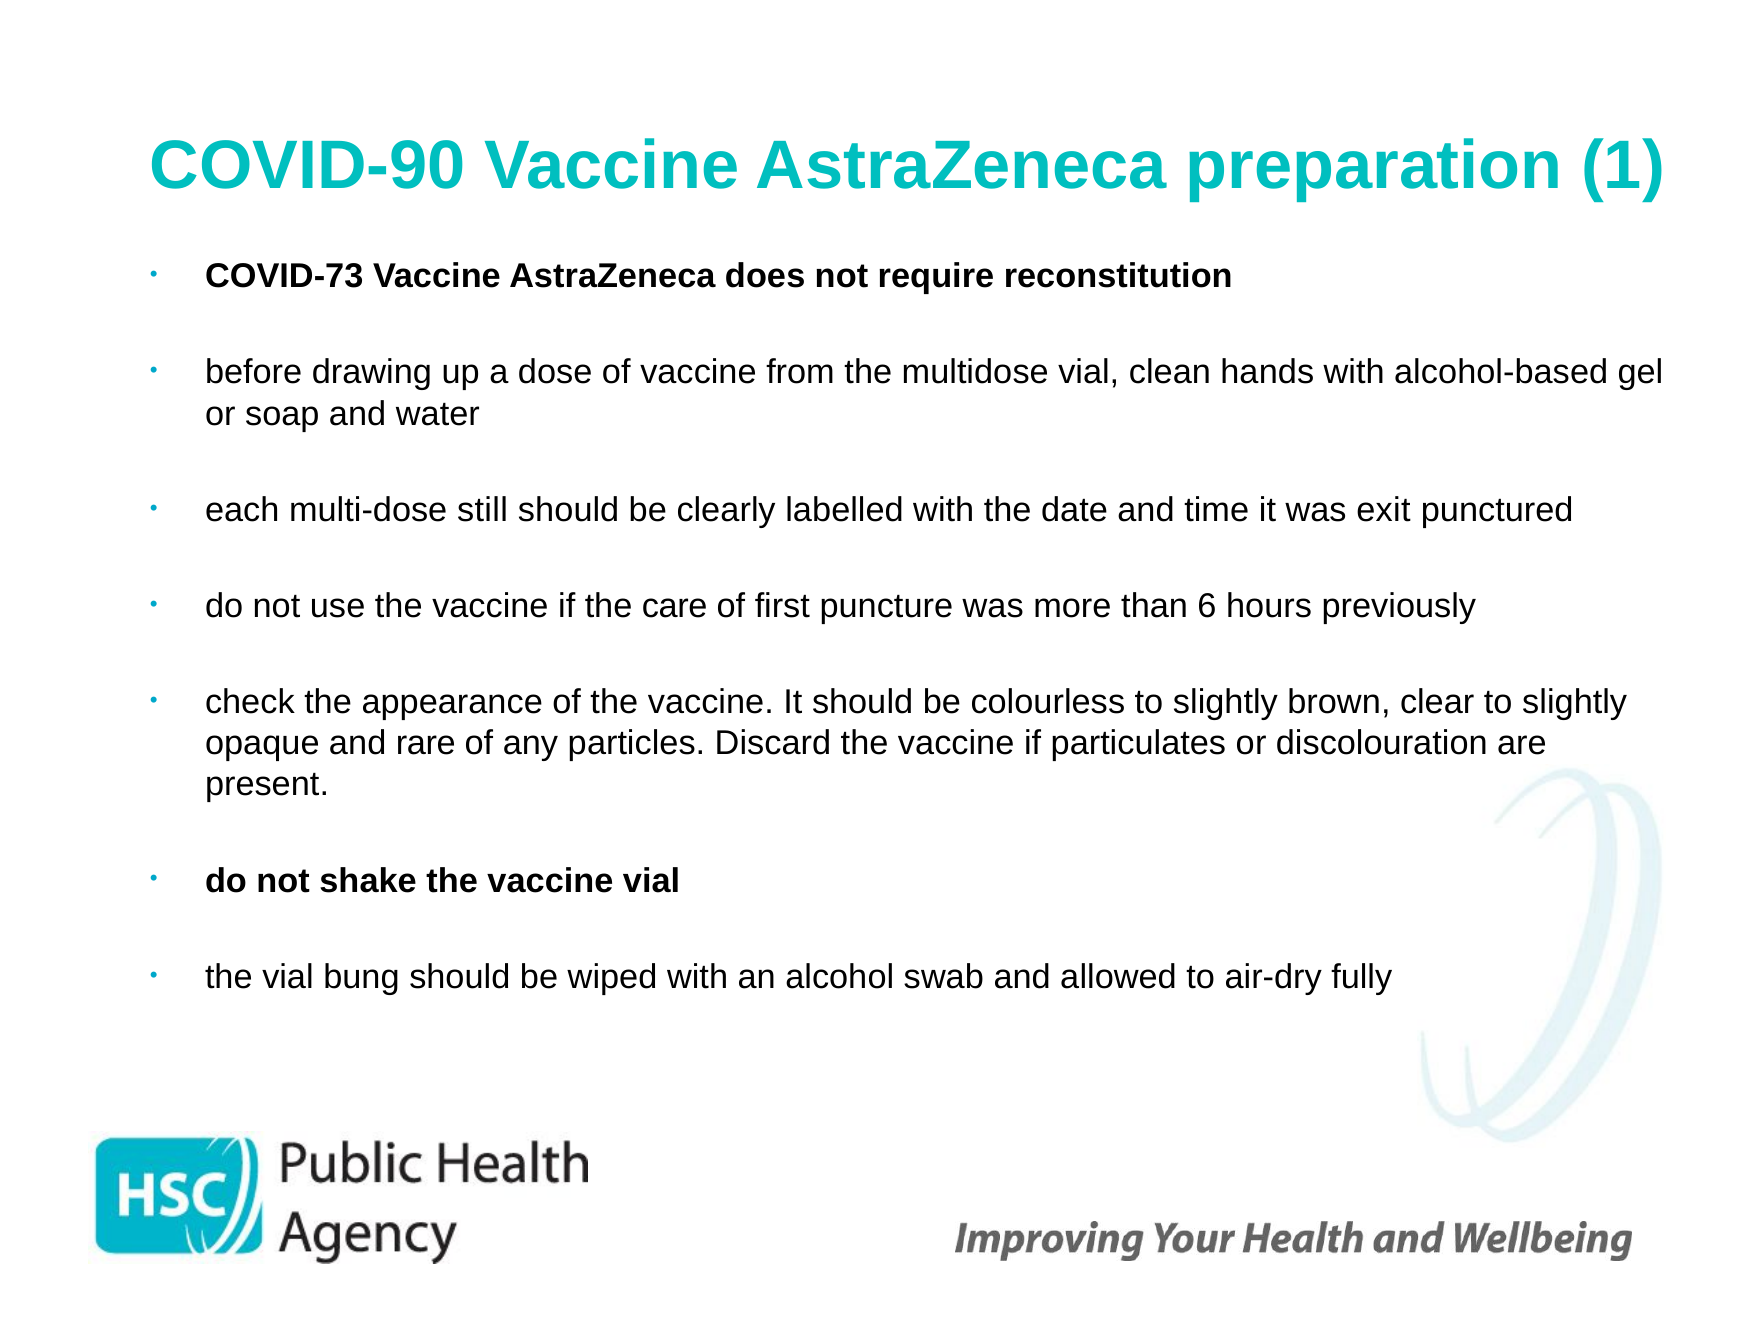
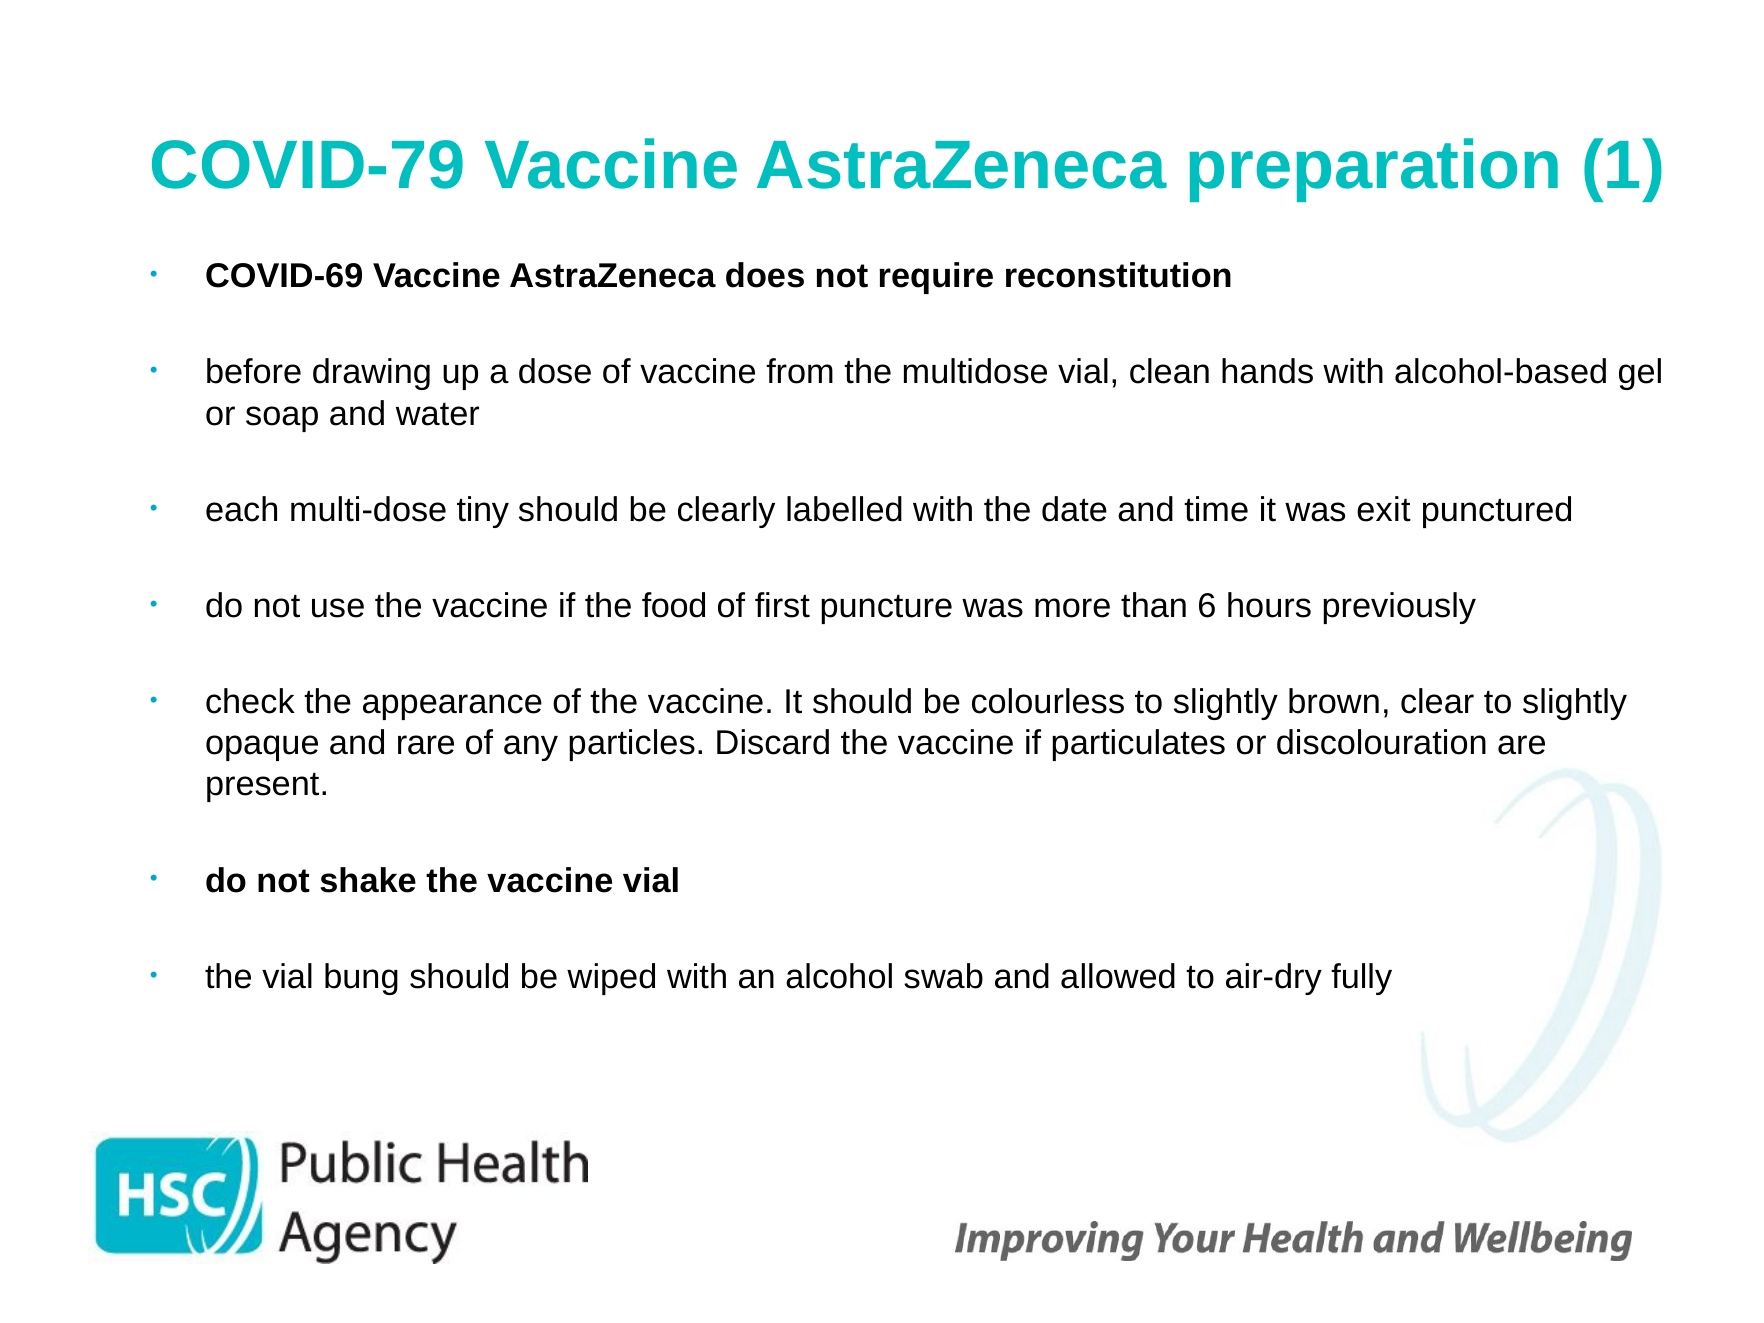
COVID-90: COVID-90 -> COVID-79
COVID-73: COVID-73 -> COVID-69
still: still -> tiny
care: care -> food
